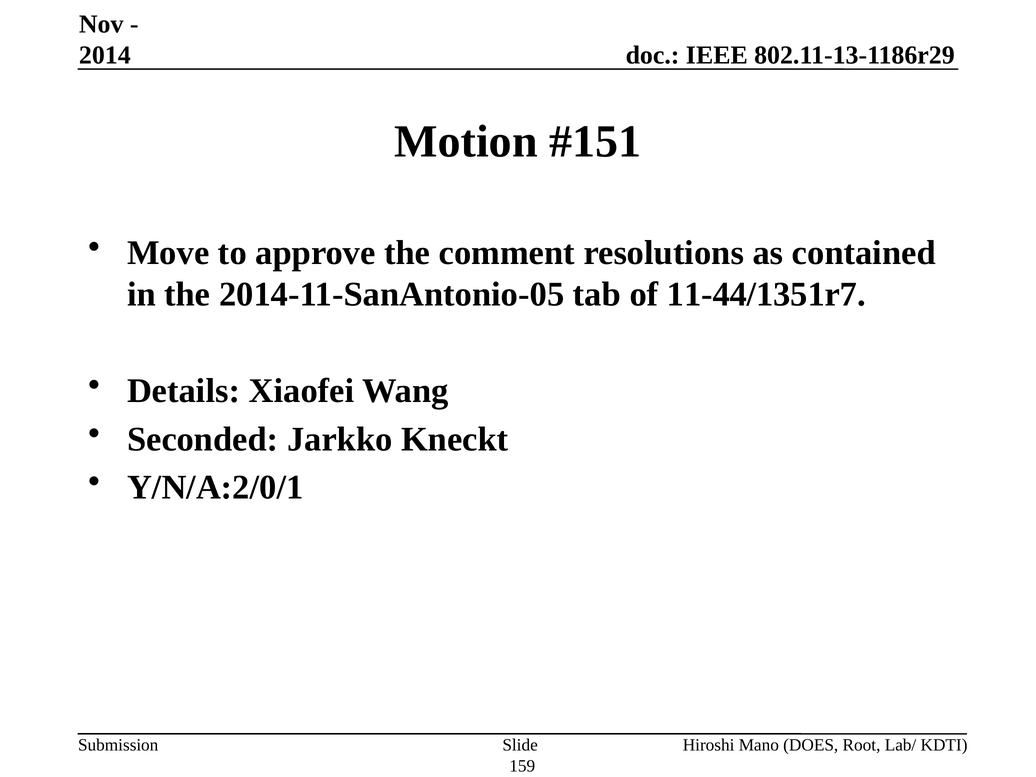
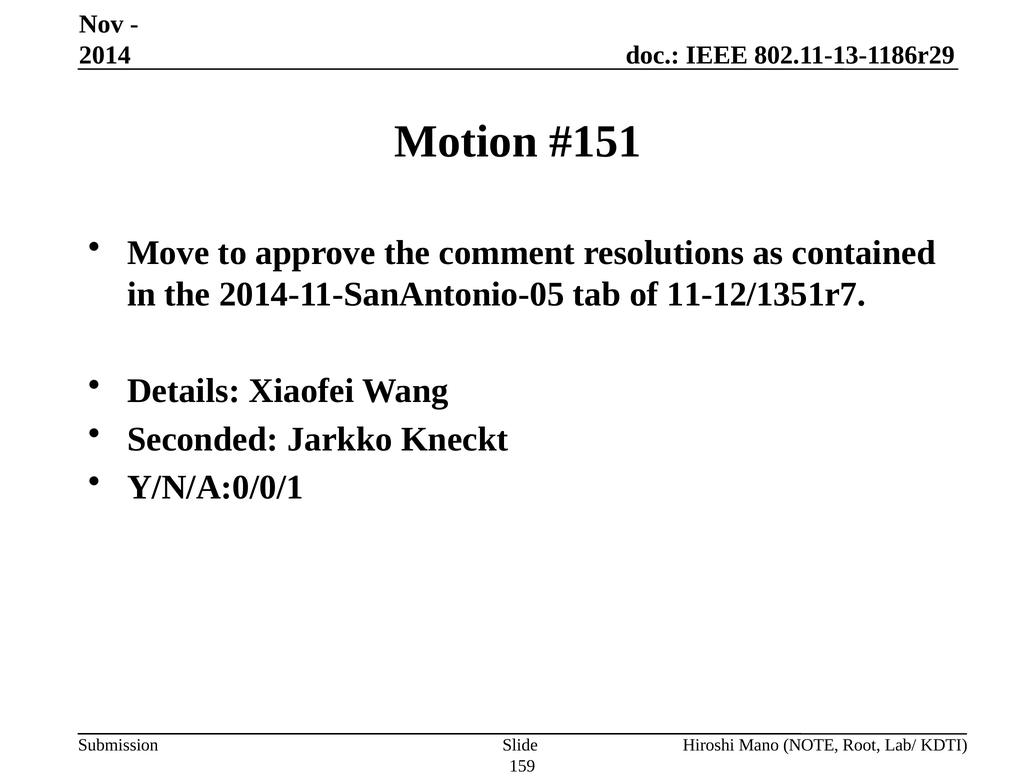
11-44/1351r7: 11-44/1351r7 -> 11-12/1351r7
Y/N/A:2/0/1: Y/N/A:2/0/1 -> Y/N/A:0/0/1
DOES: DOES -> NOTE
